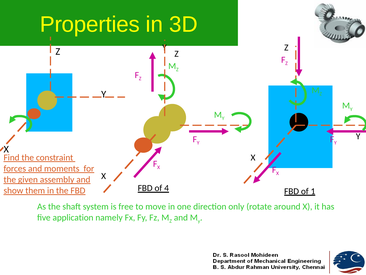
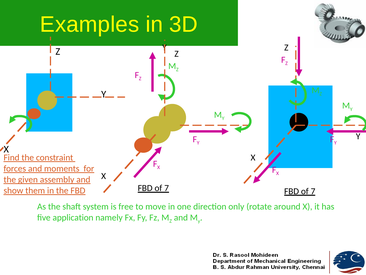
Properties: Properties -> Examples
FBD FBD of 4: 4 -> 7
1 at (313, 191): 1 -> 7
